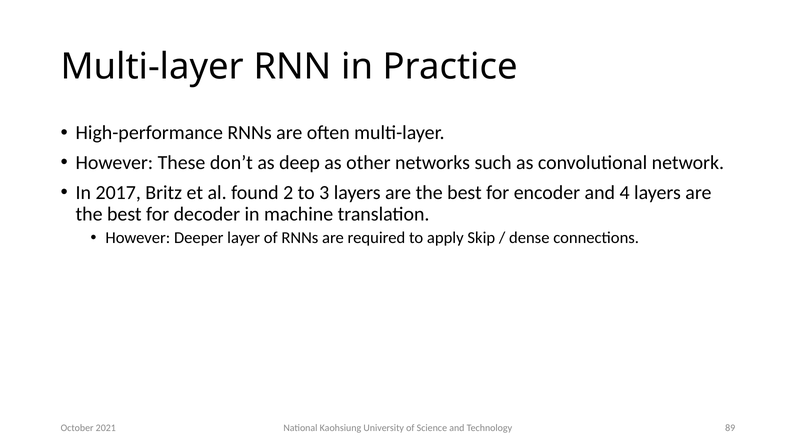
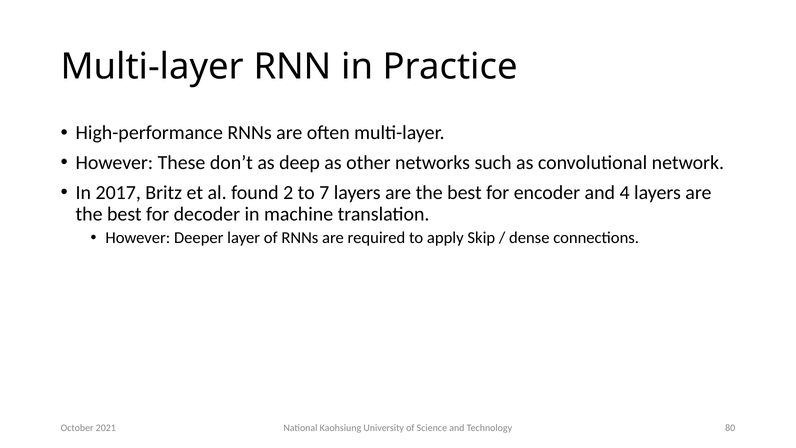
3: 3 -> 7
89: 89 -> 80
